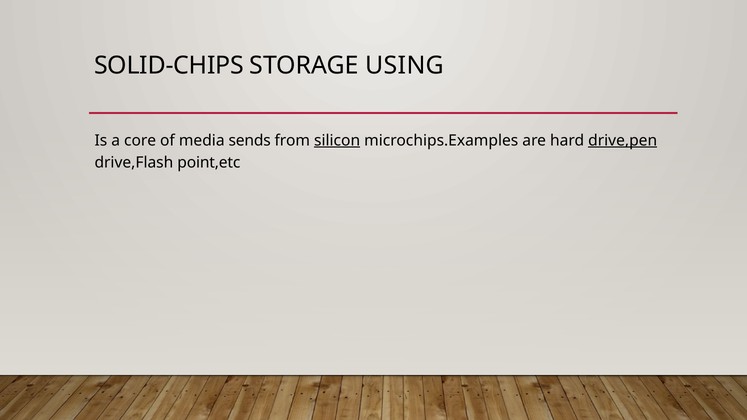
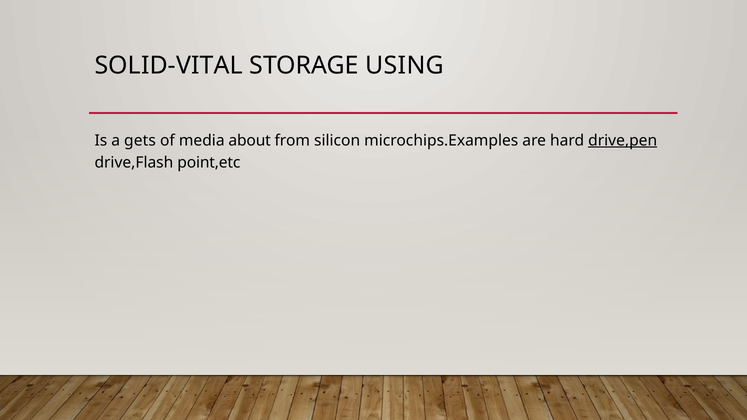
SOLID-CHIPS: SOLID-CHIPS -> SOLID-VITAL
core: core -> gets
sends: sends -> about
silicon underline: present -> none
